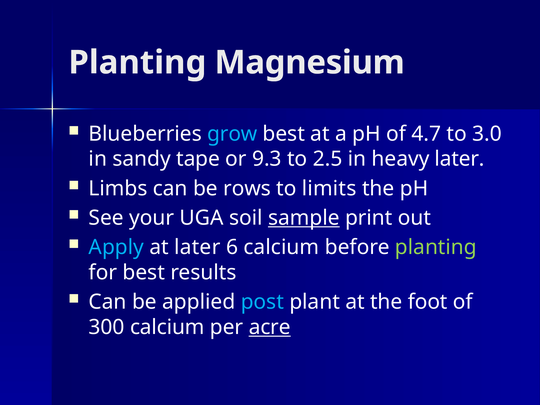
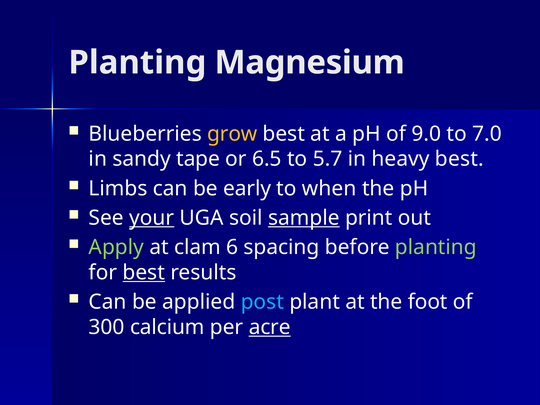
grow colour: light blue -> yellow
4.7: 4.7 -> 9.0
3.0: 3.0 -> 7.0
9.3: 9.3 -> 6.5
2.5: 2.5 -> 5.7
heavy later: later -> best
rows: rows -> early
limits: limits -> when
your underline: none -> present
Apply colour: light blue -> light green
at later: later -> clam
6 calcium: calcium -> spacing
best at (144, 272) underline: none -> present
